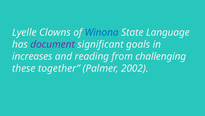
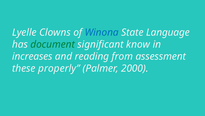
document colour: purple -> green
goals: goals -> know
challenging: challenging -> assessment
together: together -> properly
2002: 2002 -> 2000
